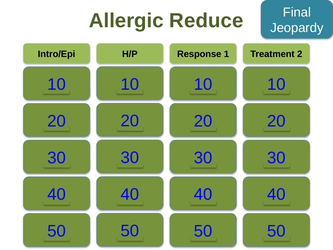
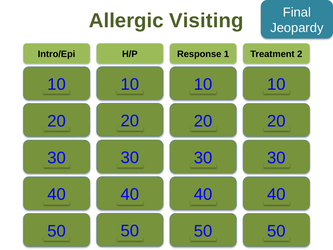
Reduce: Reduce -> Visiting
